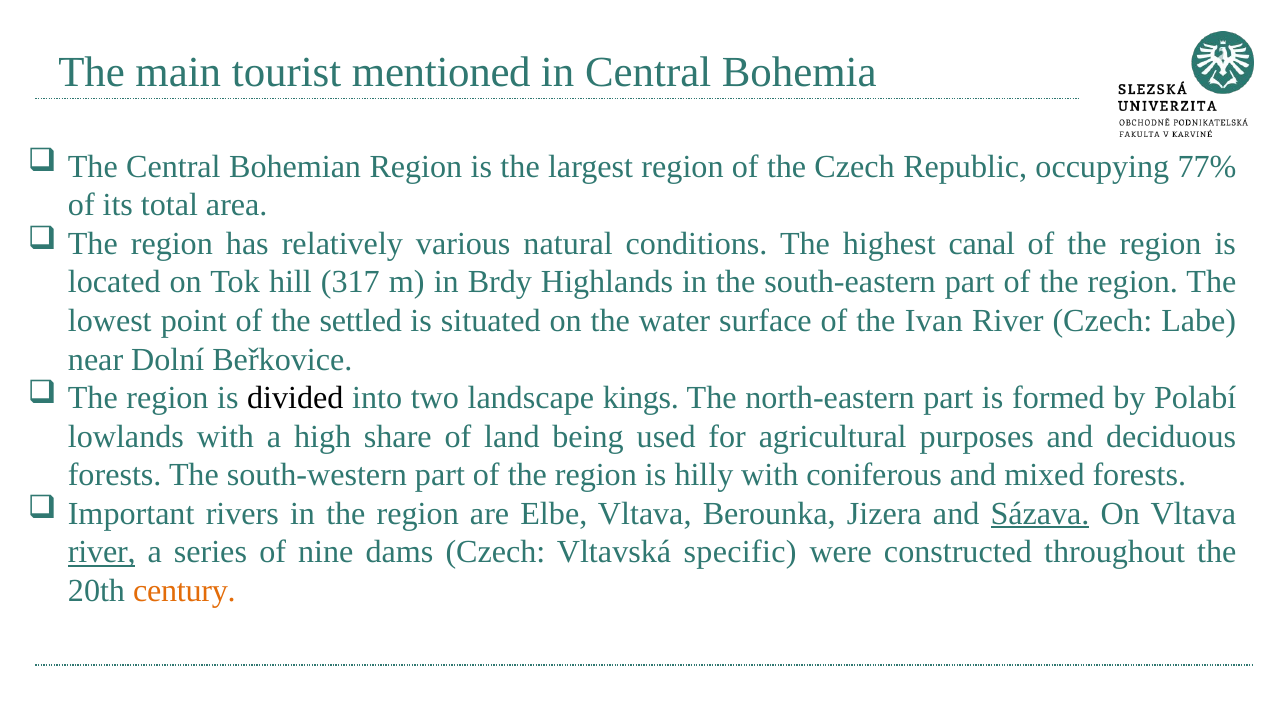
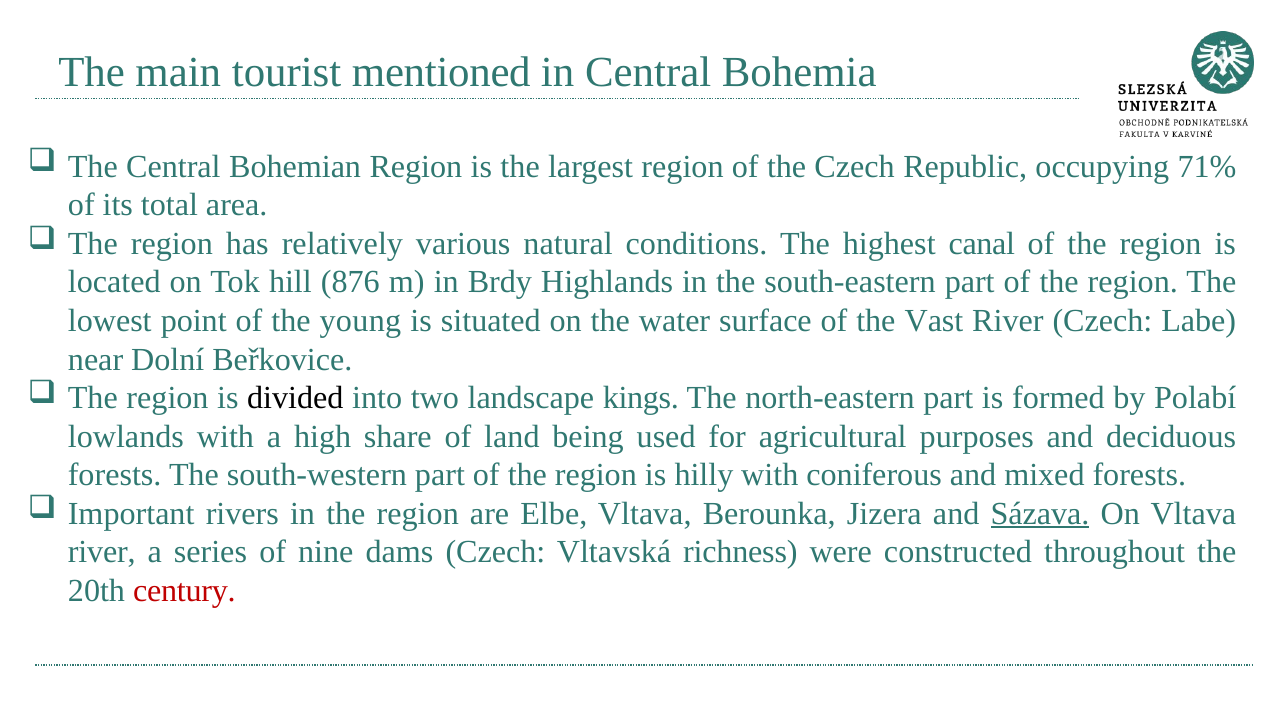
77%: 77% -> 71%
317: 317 -> 876
settled: settled -> young
Ivan: Ivan -> Vast
river at (102, 552) underline: present -> none
specific: specific -> richness
century colour: orange -> red
